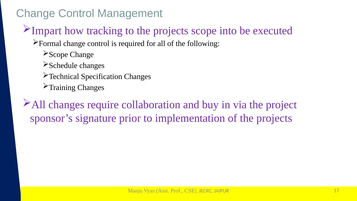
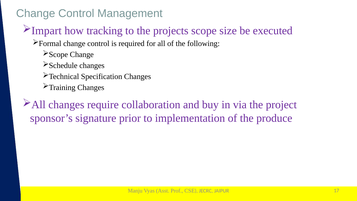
into: into -> size
of the projects: projects -> produce
